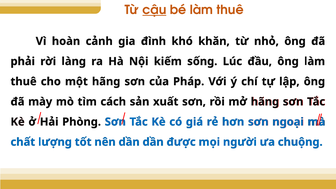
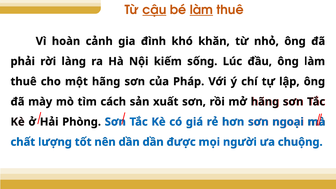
làm at (201, 10) underline: none -> present
